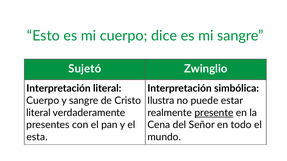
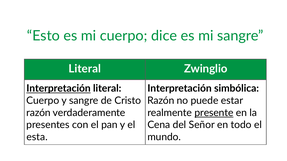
Sujetó at (85, 69): Sujetó -> Literal
Interpretación at (58, 89) underline: none -> present
Ilustra at (161, 101): Ilustra -> Razón
literal at (38, 113): literal -> razón
